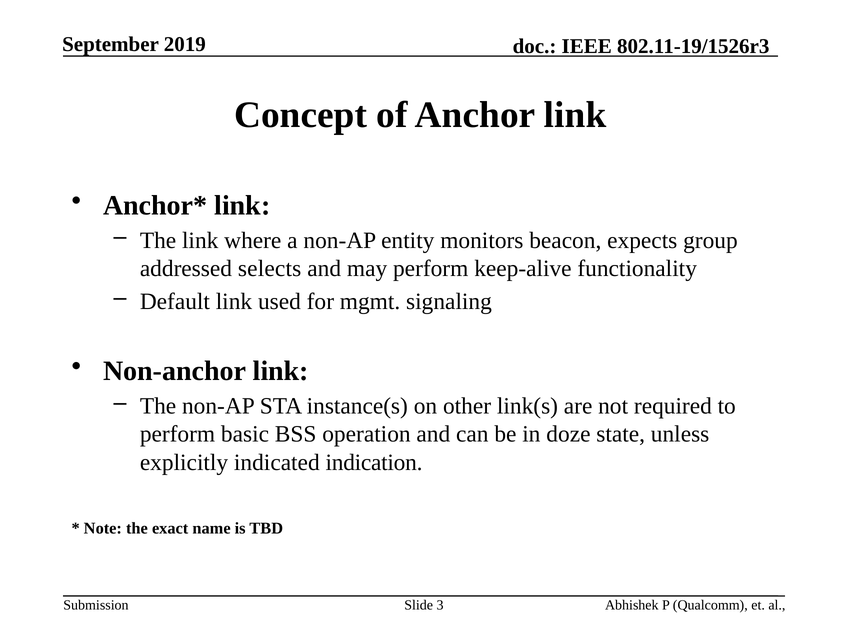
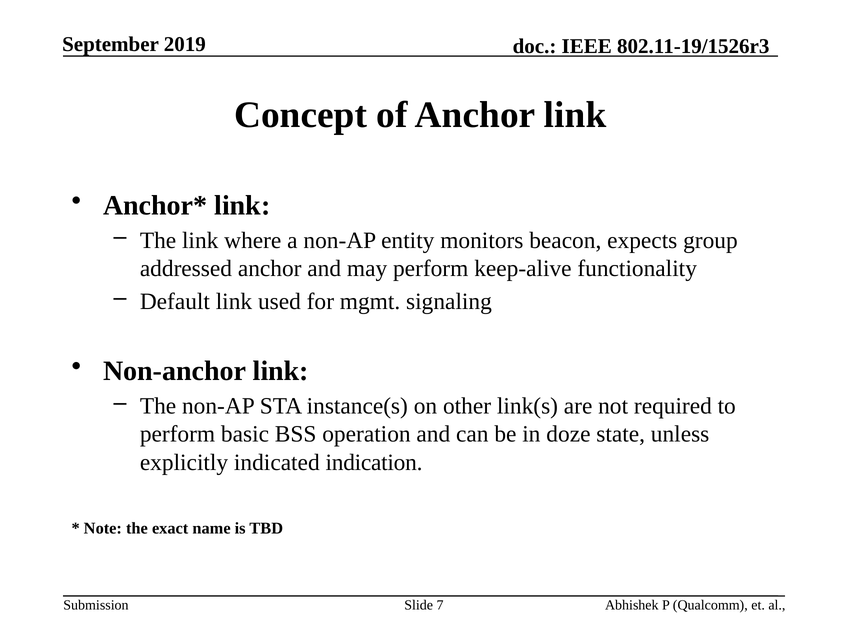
addressed selects: selects -> anchor
3: 3 -> 7
